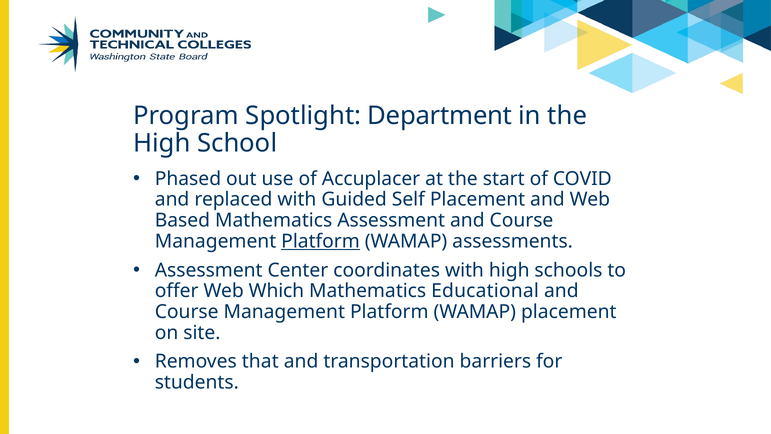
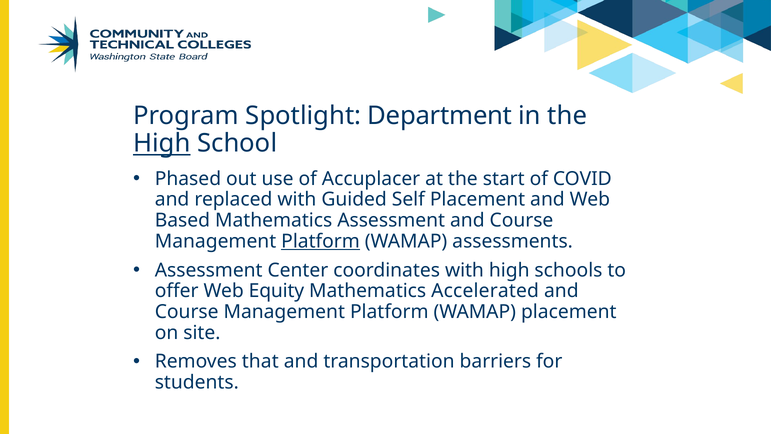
High at (162, 143) underline: none -> present
Which: Which -> Equity
Educational: Educational -> Accelerated
